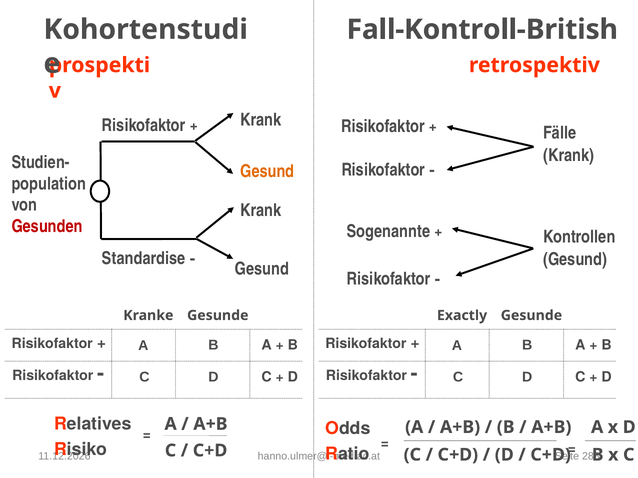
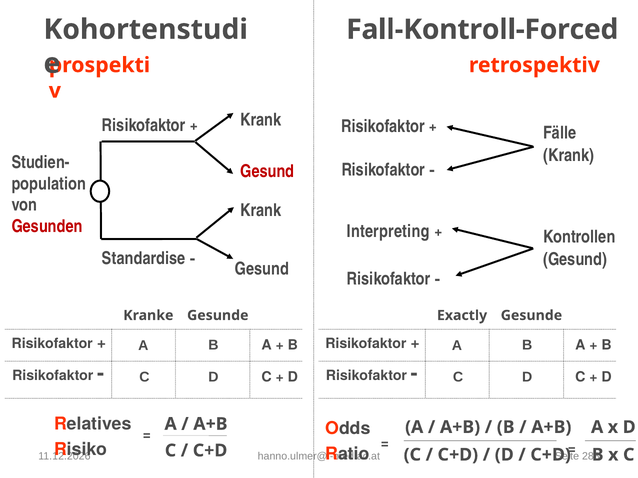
Fall-Kontroll-British: Fall-Kontroll-British -> Fall-Kontroll-Forced
Gesund at (267, 171) colour: orange -> red
Sogenannte: Sogenannte -> Interpreting
